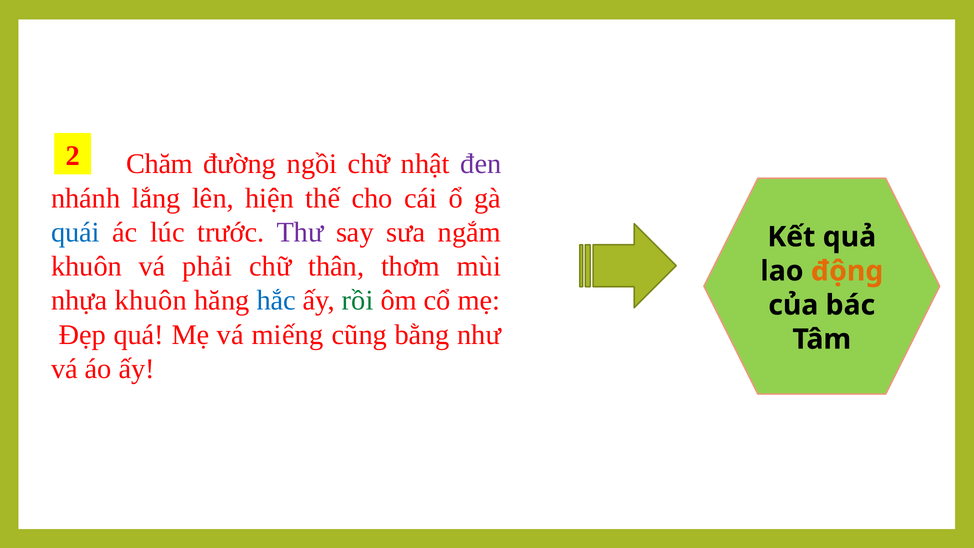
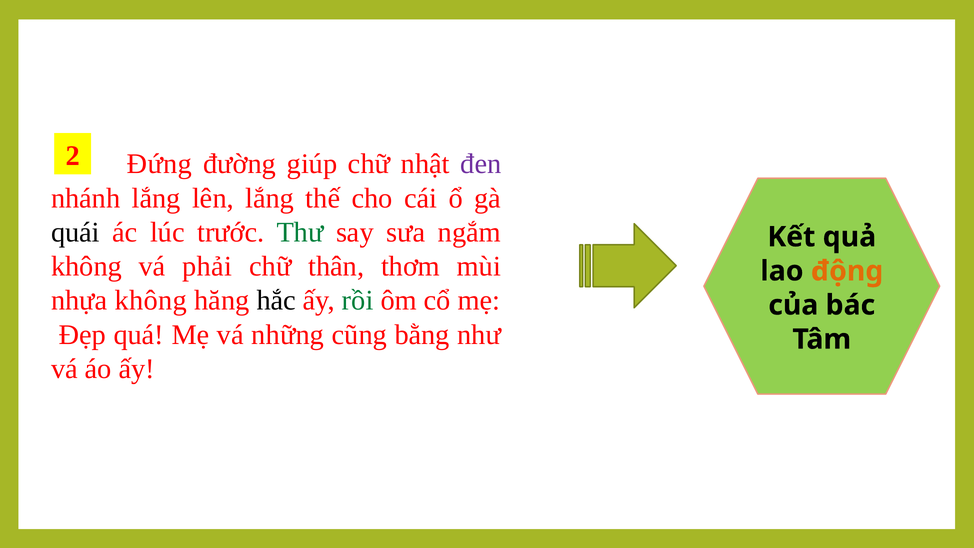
Chăm: Chăm -> Đứng
ngồi: ngồi -> giúp
lên hiện: hiện -> lắng
quái colour: blue -> black
Thư colour: purple -> green
khuôn at (86, 266): khuôn -> không
nhựa khuôn: khuôn -> không
hắc colour: blue -> black
miếng: miếng -> những
